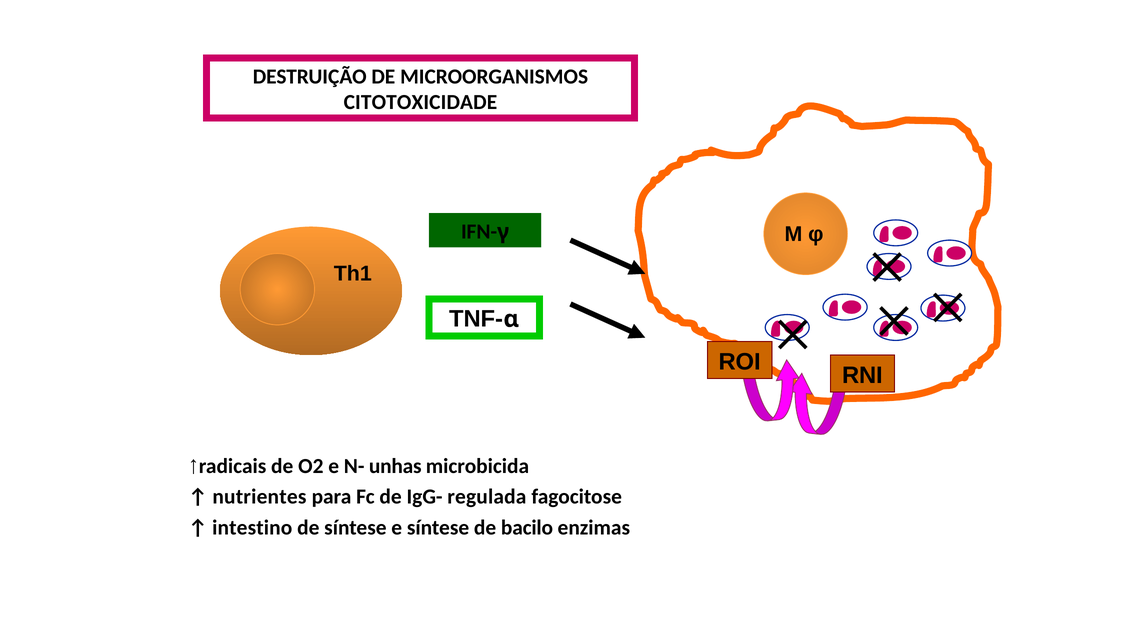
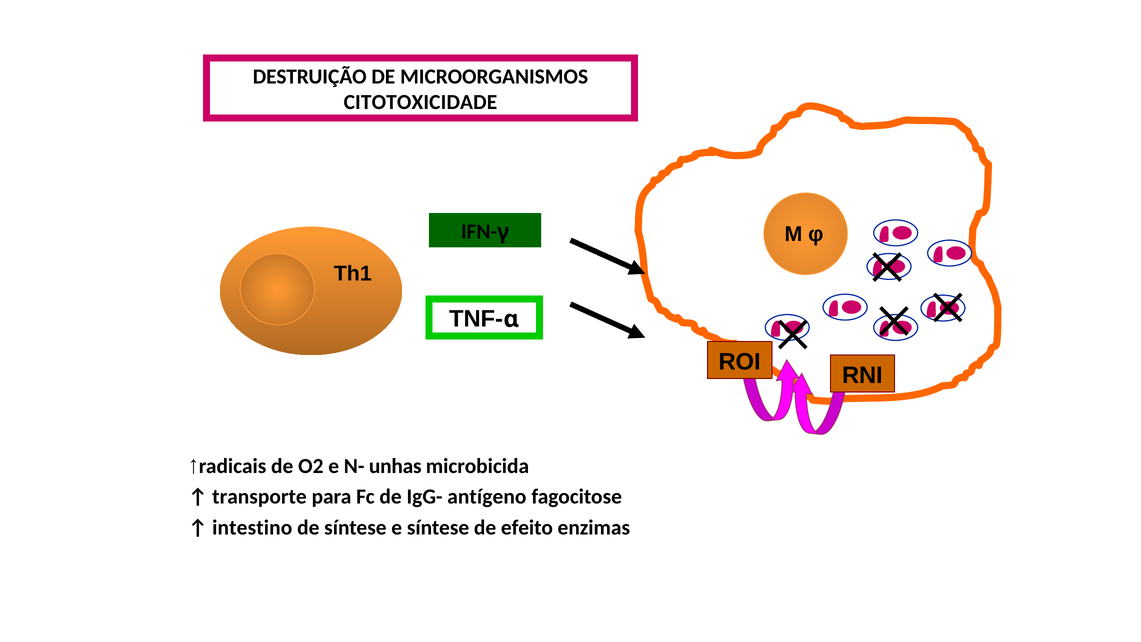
nutrientes: nutrientes -> transporte
regulada: regulada -> antígeno
bacilo: bacilo -> efeito
